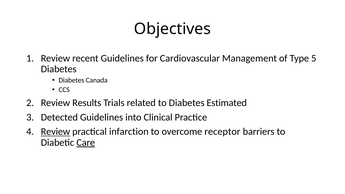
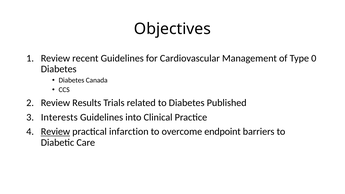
5: 5 -> 0
Estimated: Estimated -> Published
Detected: Detected -> Interests
receptor: receptor -> endpoint
Care underline: present -> none
